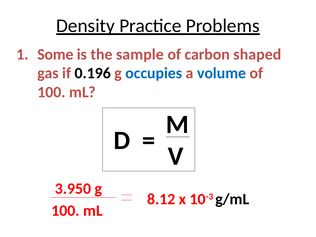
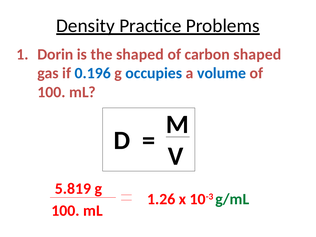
Some: Some -> Dorin
the sample: sample -> shaped
0.196 colour: black -> blue
3.950: 3.950 -> 5.819
8.12: 8.12 -> 1.26
g/mL colour: black -> green
